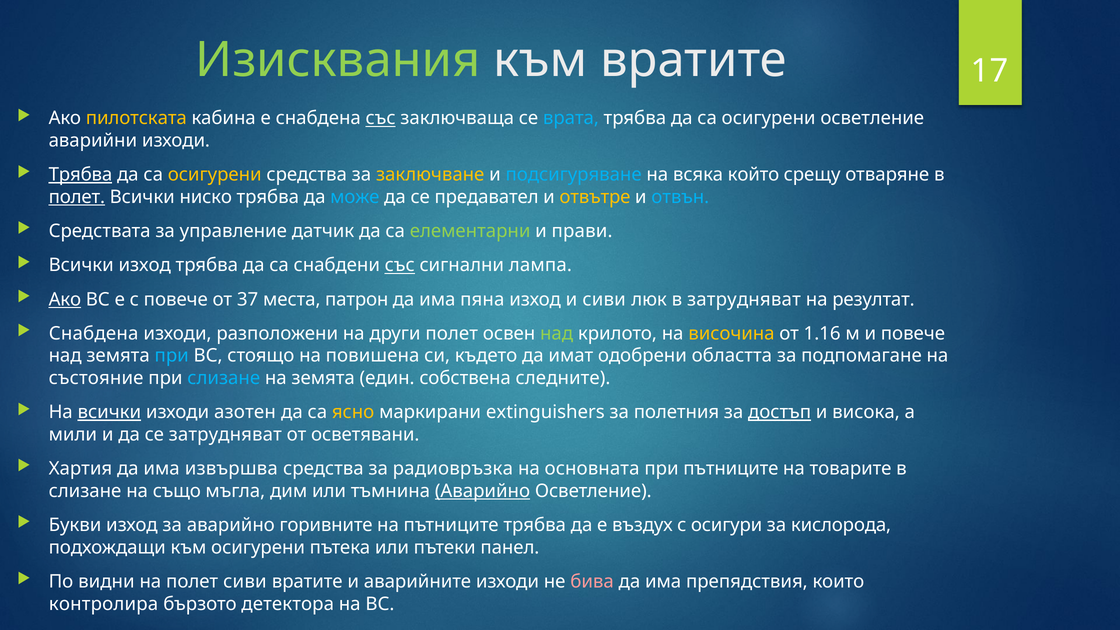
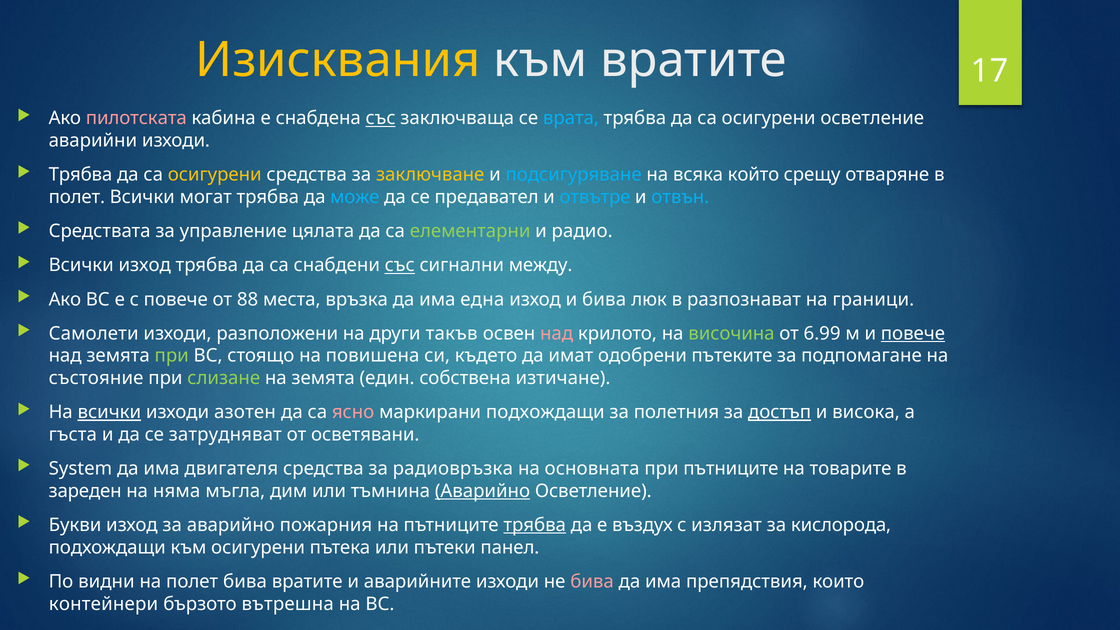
Изисквания colour: light green -> yellow
пилотската colour: yellow -> pink
Трябва at (80, 175) underline: present -> none
полет at (77, 197) underline: present -> none
ниско: ниско -> могат
отвътре colour: yellow -> light blue
датчик: датчик -> цялата
прави: прави -> радио
лампа: лампа -> между
Ако at (65, 299) underline: present -> none
37: 37 -> 88
патрон: патрон -> връзка
пяна: пяна -> една
и сиви: сиви -> бива
в затрудняват: затрудняват -> разпознават
резултат: резултат -> граници
Снабдена at (94, 333): Снабдена -> Самолети
други полет: полет -> такъв
над at (557, 333) colour: light green -> pink
височина colour: yellow -> light green
1.16: 1.16 -> 6.99
повече at (913, 333) underline: none -> present
при at (172, 356) colour: light blue -> light green
областта: областта -> пътеките
слизане at (224, 378) colour: light blue -> light green
следните: следните -> изтичане
ясно colour: yellow -> pink
маркирани extinguishers: extinguishers -> подхождащи
мили: мили -> гъста
Хартия: Хартия -> System
извършва: извършва -> двигателя
слизане at (85, 491): слизане -> зареден
също: също -> няма
горивните: горивните -> пожарния
трябва at (535, 525) underline: none -> present
осигури: осигури -> излязат
полет сиви: сиви -> бива
контролира: контролира -> контейнери
детектора: детектора -> вътрешна
